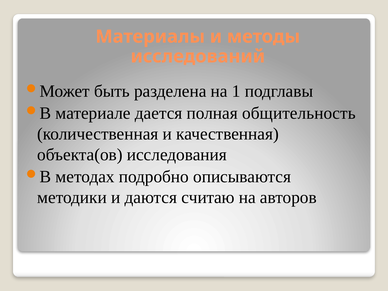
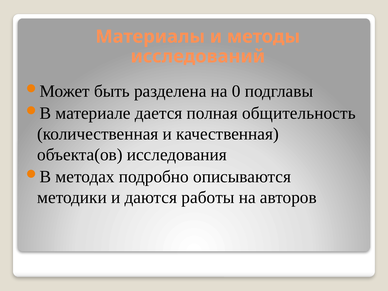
1: 1 -> 0
считаю: считаю -> работы
